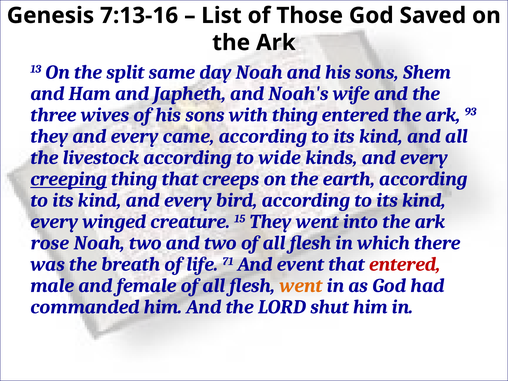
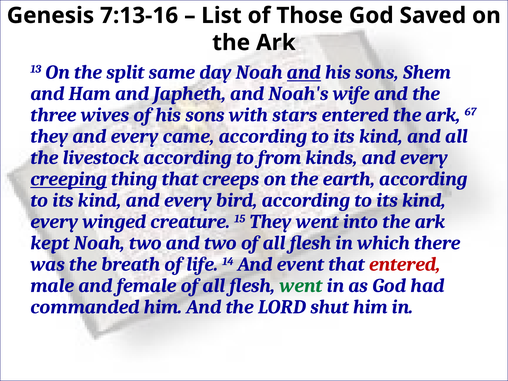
and at (304, 72) underline: none -> present
with thing: thing -> stars
93: 93 -> 67
wide: wide -> from
rose: rose -> kept
71: 71 -> 14
went at (301, 286) colour: orange -> green
